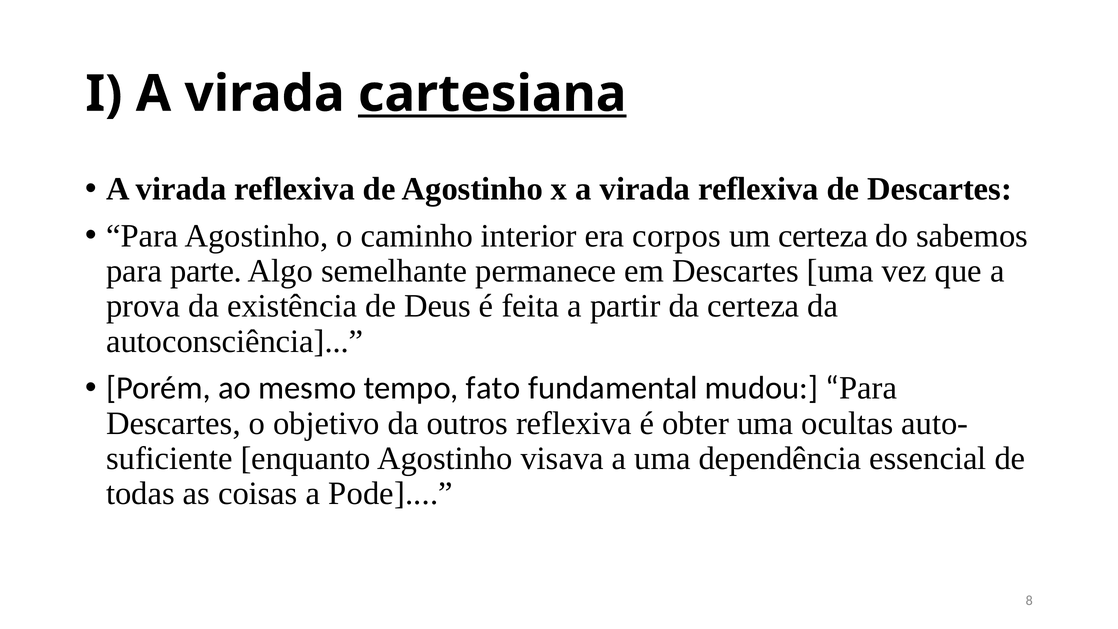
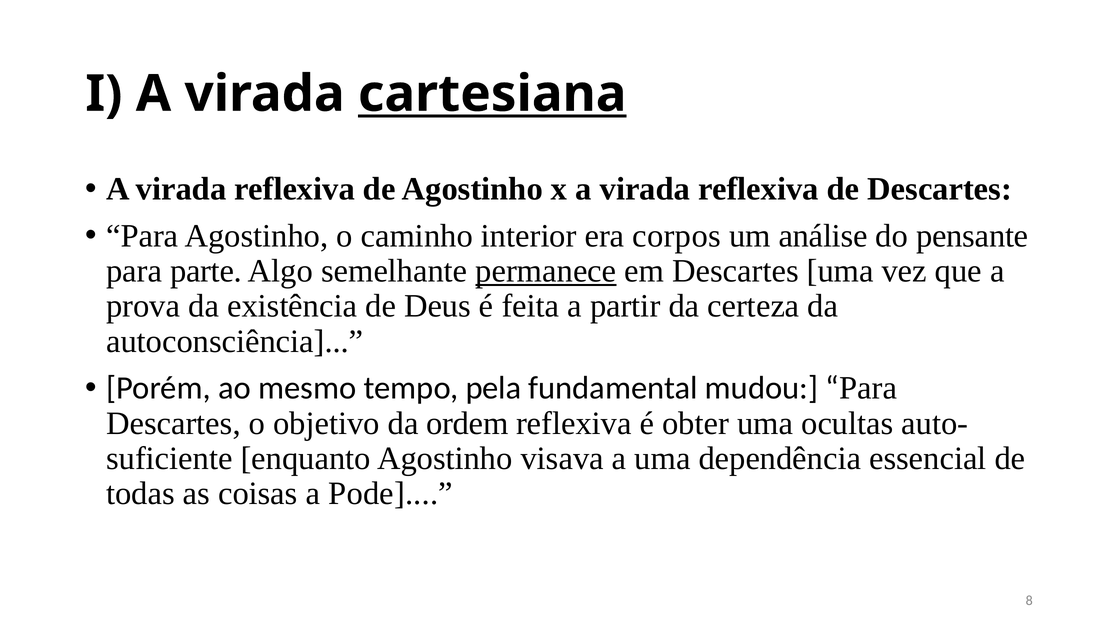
um certeza: certeza -> análise
sabemos: sabemos -> pensante
permanece underline: none -> present
fato: fato -> pela
outros: outros -> ordem
